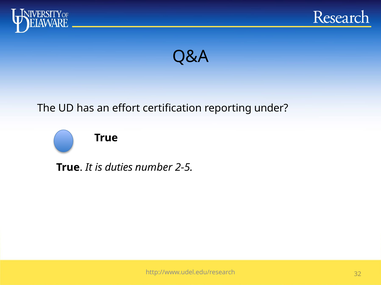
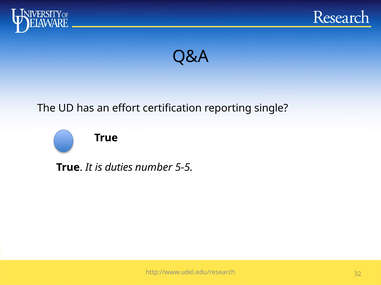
under: under -> single
2-5: 2-5 -> 5-5
